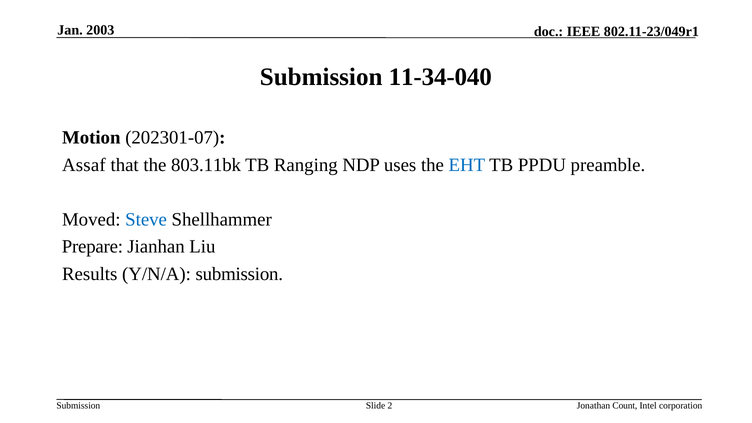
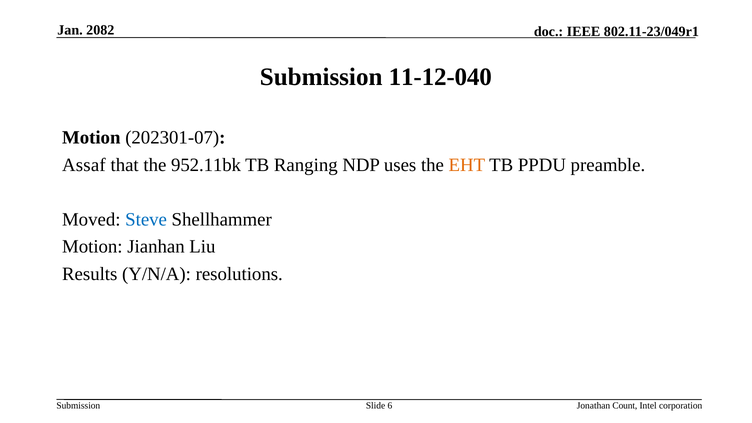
2003: 2003 -> 2082
11-34-040: 11-34-040 -> 11-12-040
803.11bk: 803.11bk -> 952.11bk
EHT colour: blue -> orange
Prepare at (92, 247): Prepare -> Motion
Y/N/A submission: submission -> resolutions
2: 2 -> 6
